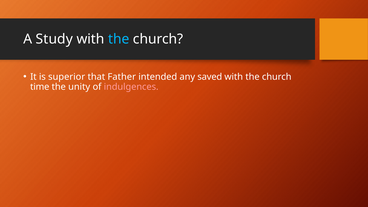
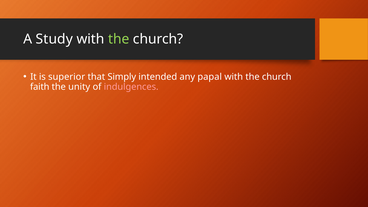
the at (119, 39) colour: light blue -> light green
Father: Father -> Simply
saved: saved -> papal
time: time -> faith
